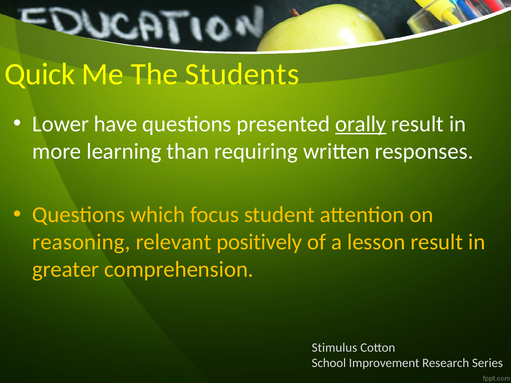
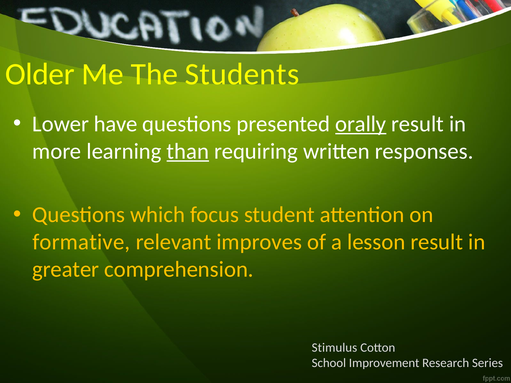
Quick: Quick -> Older
than underline: none -> present
reasoning: reasoning -> formative
positively: positively -> improves
